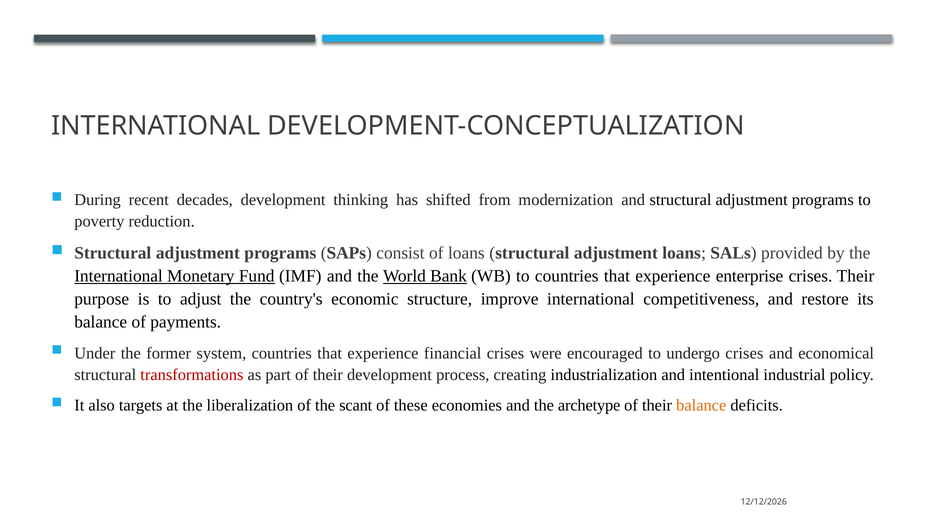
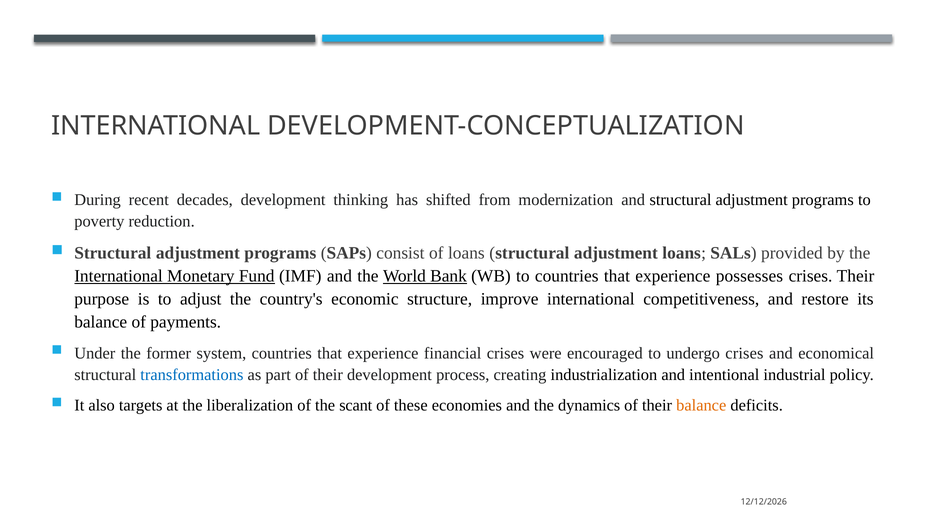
enterprise: enterprise -> possesses
transformations colour: red -> blue
archetype: archetype -> dynamics
